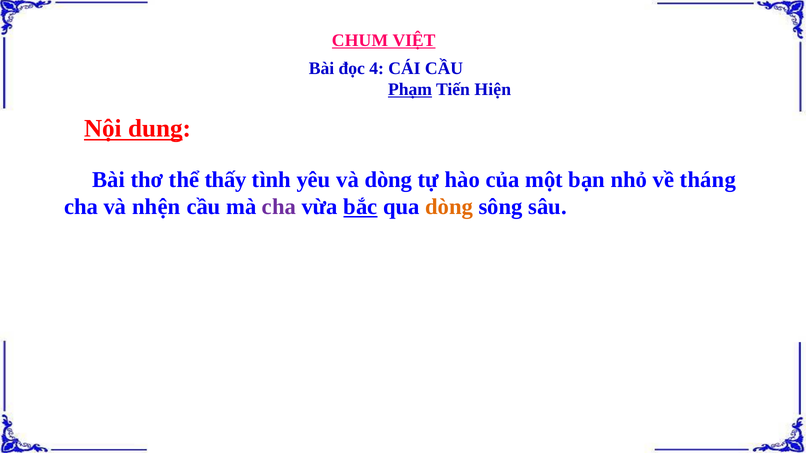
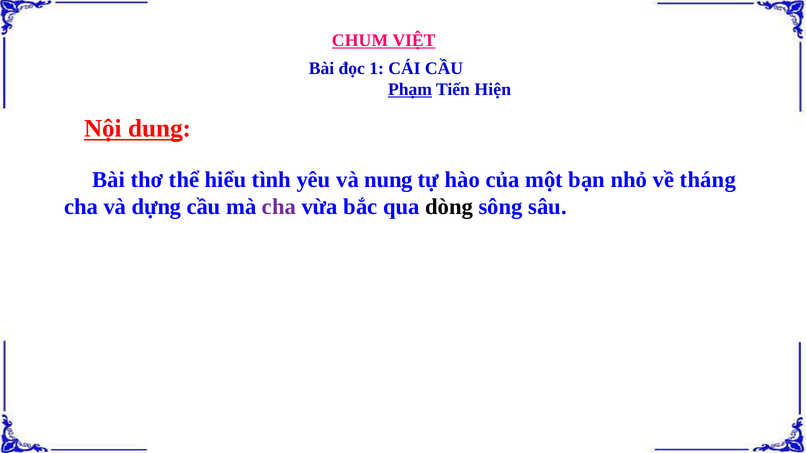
4: 4 -> 1
thấy: thấy -> hiểu
và dòng: dòng -> nung
nhện: nhện -> dựng
bắc underline: present -> none
dòng at (449, 207) colour: orange -> black
